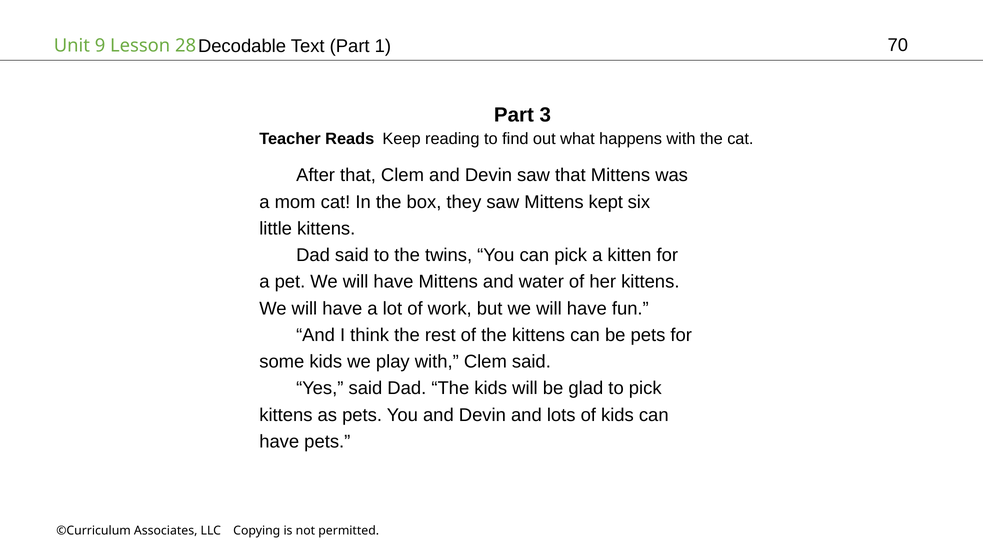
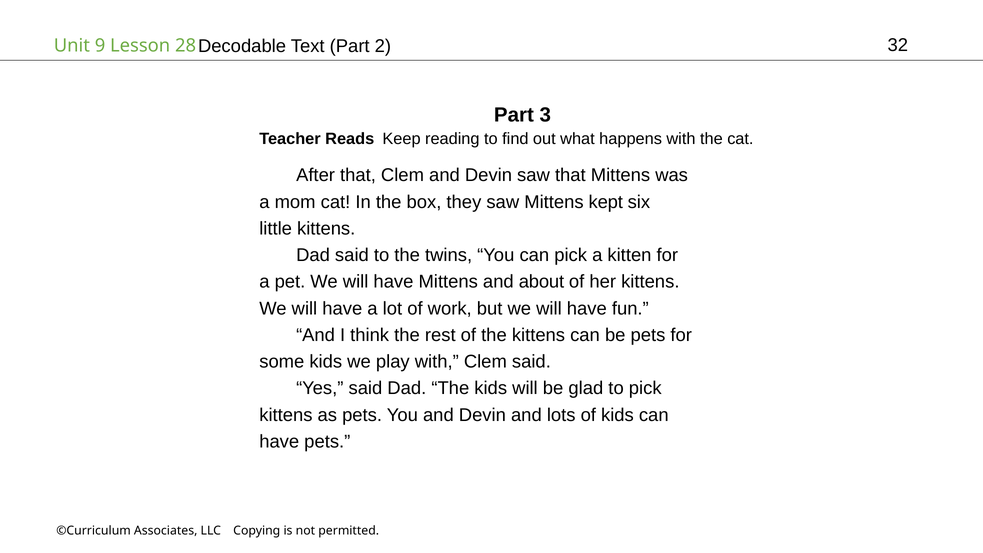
1: 1 -> 2
70: 70 -> 32
water: water -> about
